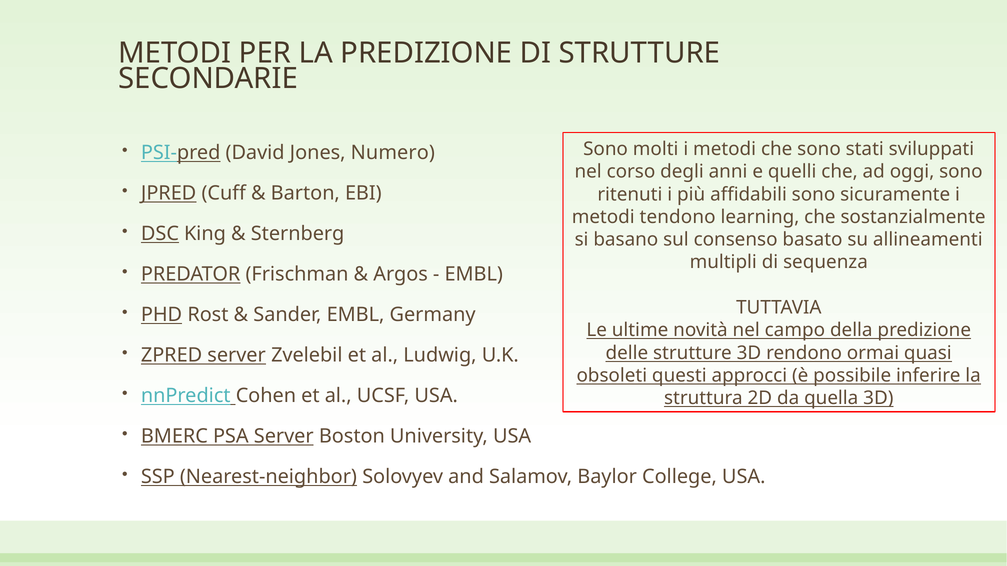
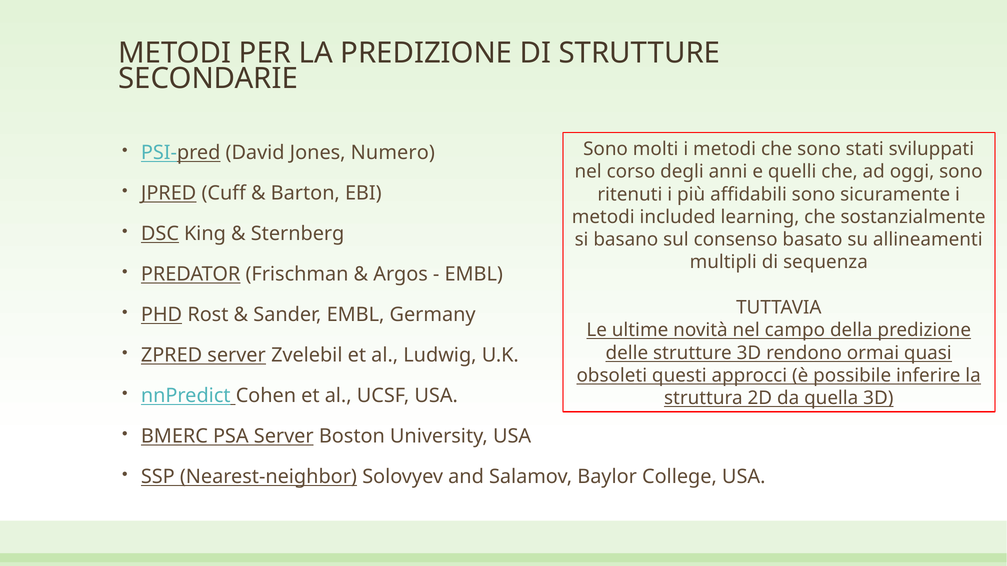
tendono: tendono -> included
